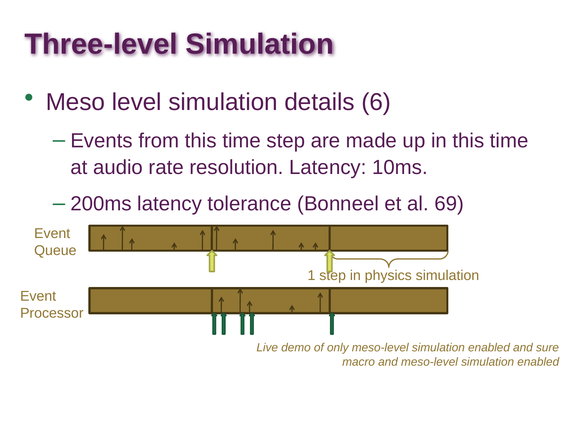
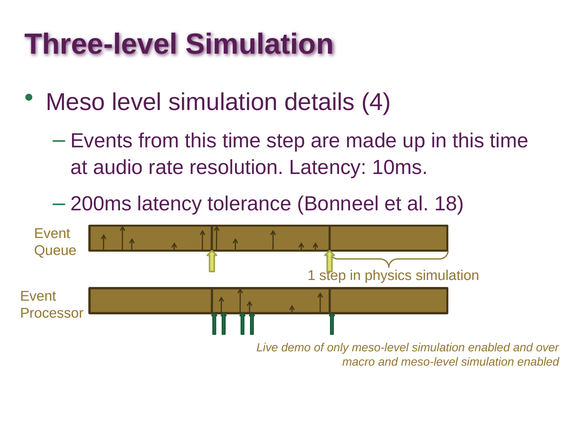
6: 6 -> 4
69: 69 -> 18
sure: sure -> over
